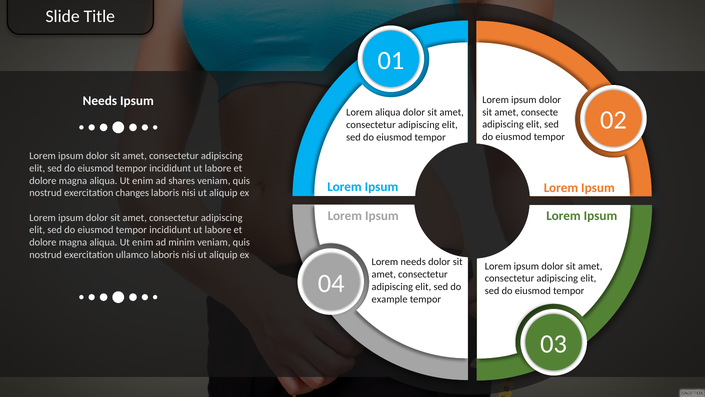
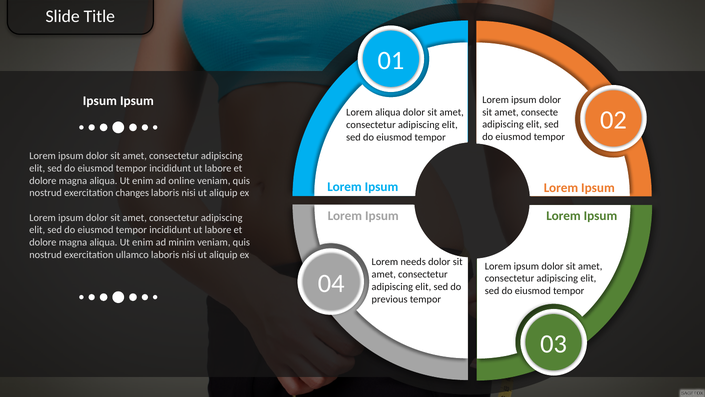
Needs at (100, 101): Needs -> Ipsum
shares: shares -> online
example: example -> previous
